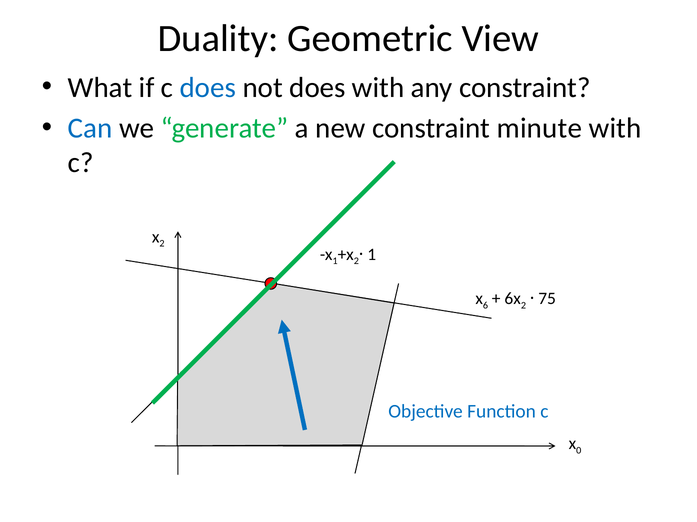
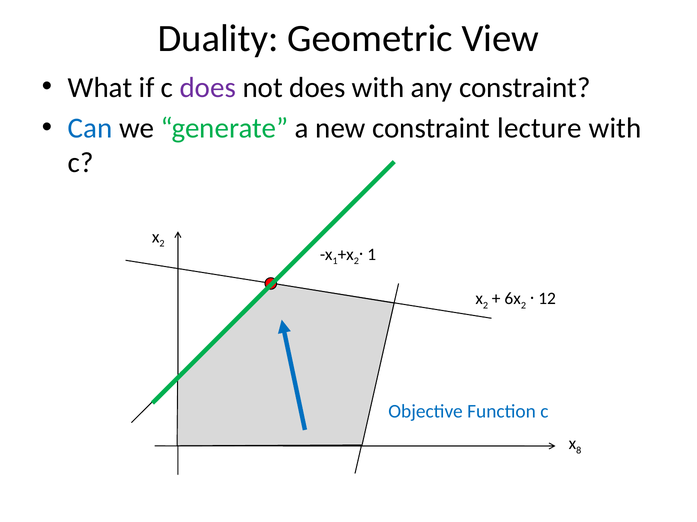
does at (208, 88) colour: blue -> purple
minute: minute -> lecture
6 at (485, 306): 6 -> 2
75: 75 -> 12
0: 0 -> 8
